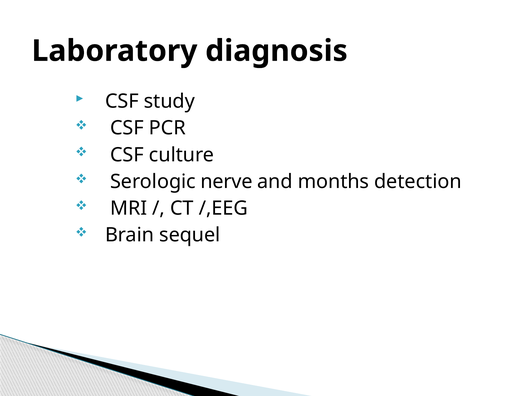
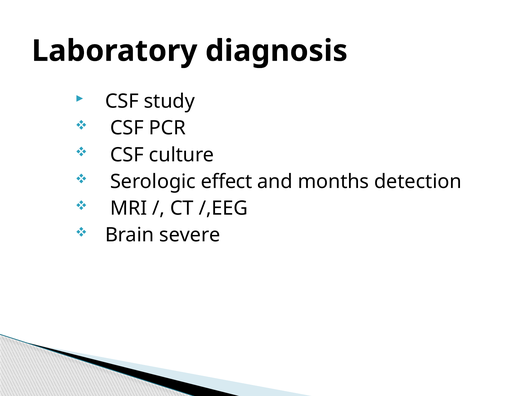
nerve: nerve -> effect
sequel: sequel -> severe
